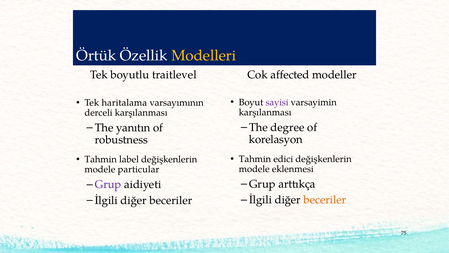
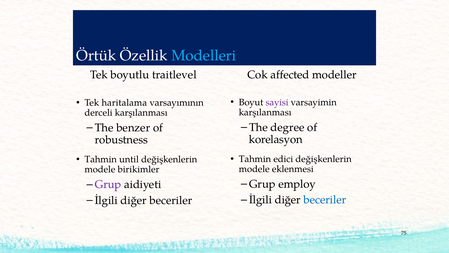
Modelleri colour: yellow -> light blue
yanıtın: yanıtın -> benzer
label: label -> until
particular: particular -> birikimler
arttıkça: arttıkça -> employ
beceriler at (325, 200) colour: orange -> blue
